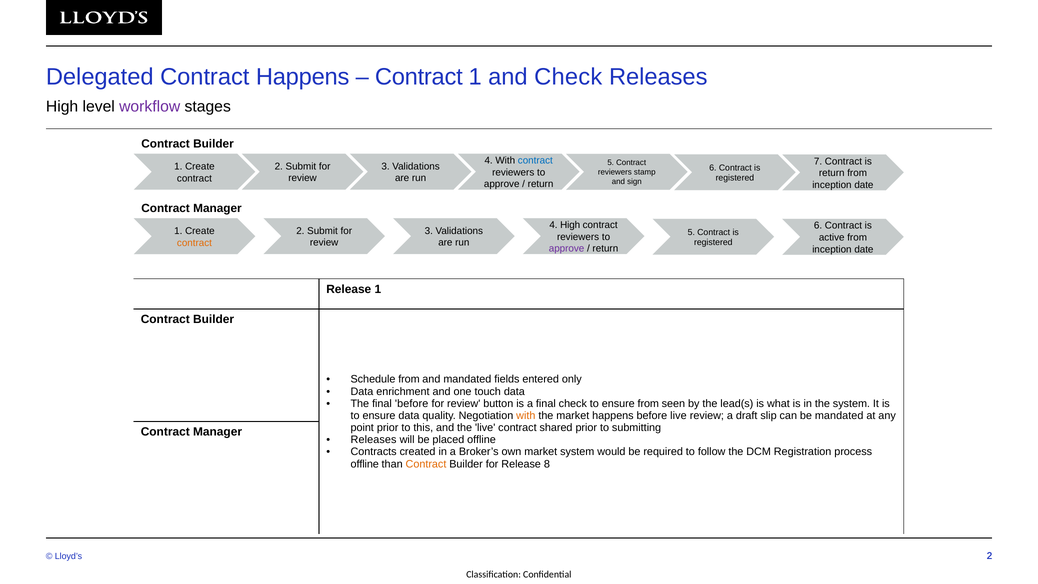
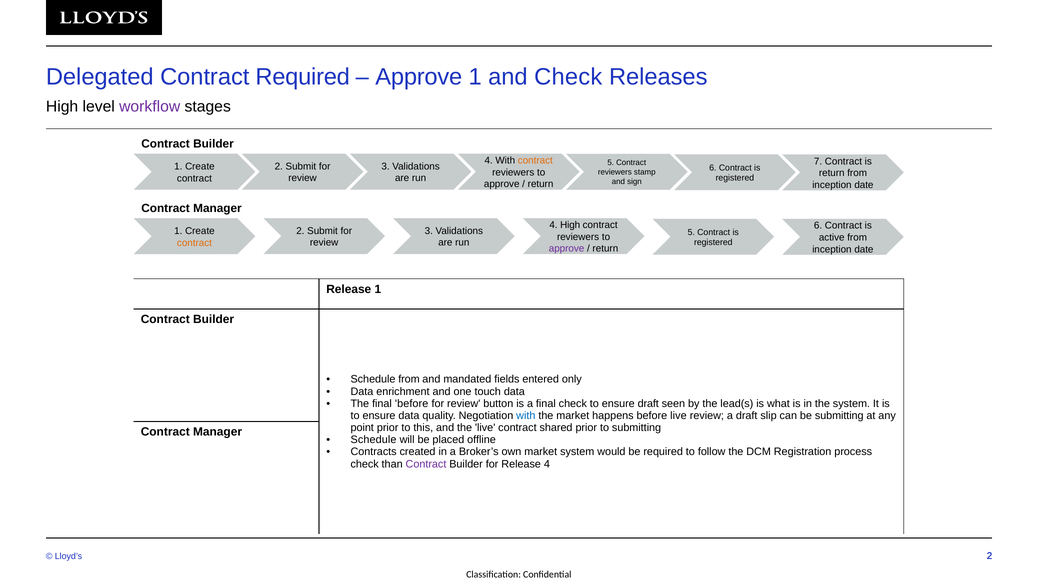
Contract Happens: Happens -> Required
Contract at (419, 77): Contract -> Approve
contract at (535, 161) colour: blue -> orange
ensure from: from -> draft
with at (526, 416) colour: orange -> blue
be mandated: mandated -> submitting
Releases at (374, 440): Releases -> Schedule
offline at (365, 464): offline -> check
Contract at (426, 464) colour: orange -> purple
Release 8: 8 -> 4
